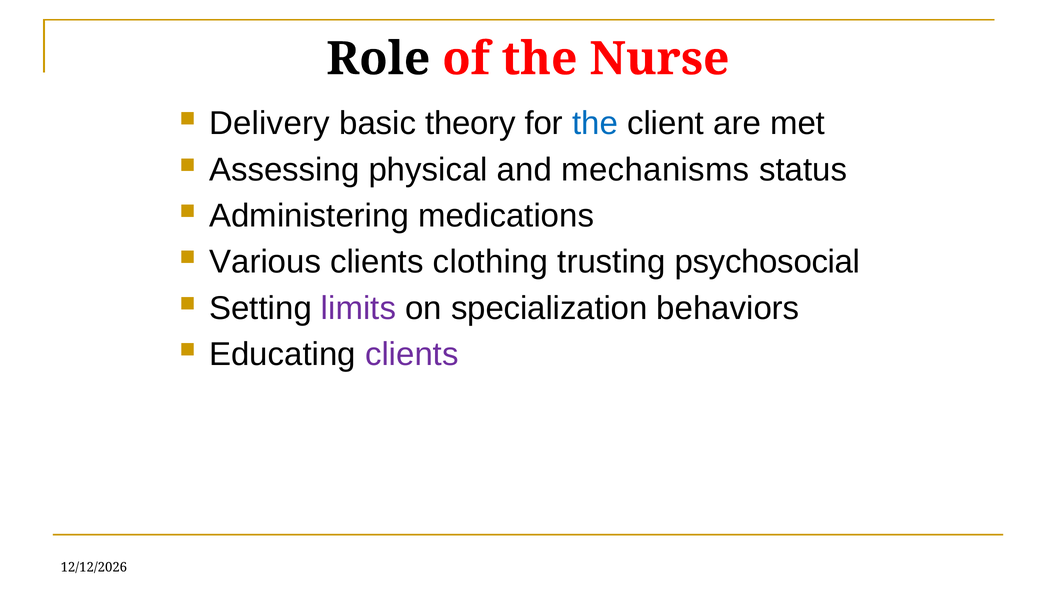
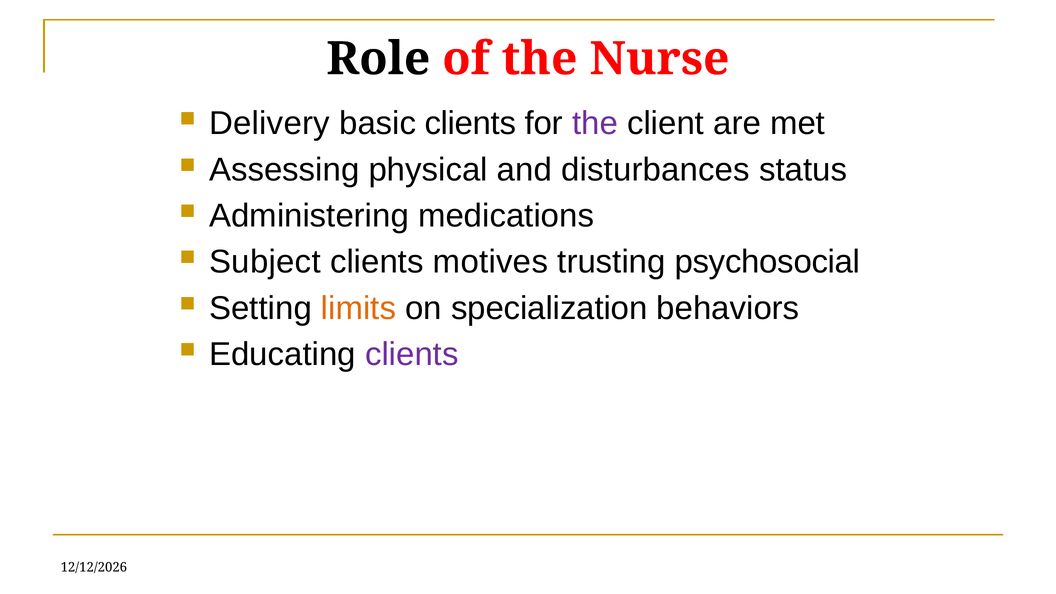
basic theory: theory -> clients
the at (595, 123) colour: blue -> purple
mechanisms: mechanisms -> disturbances
Various: Various -> Subject
clothing: clothing -> motives
limits colour: purple -> orange
